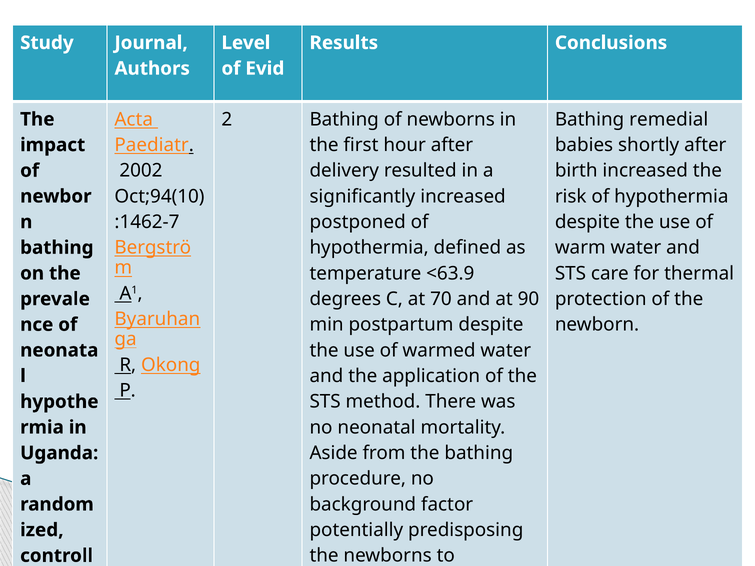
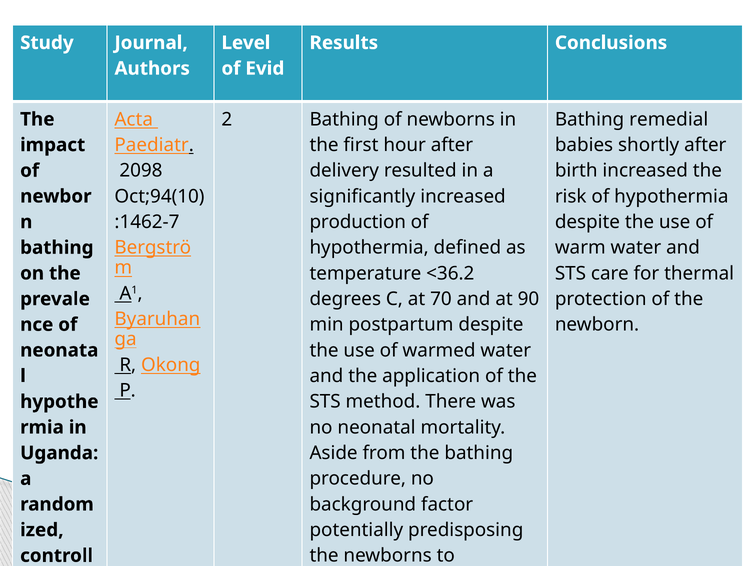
2002: 2002 -> 2098
postponed: postponed -> production
<63.9: <63.9 -> <36.2
